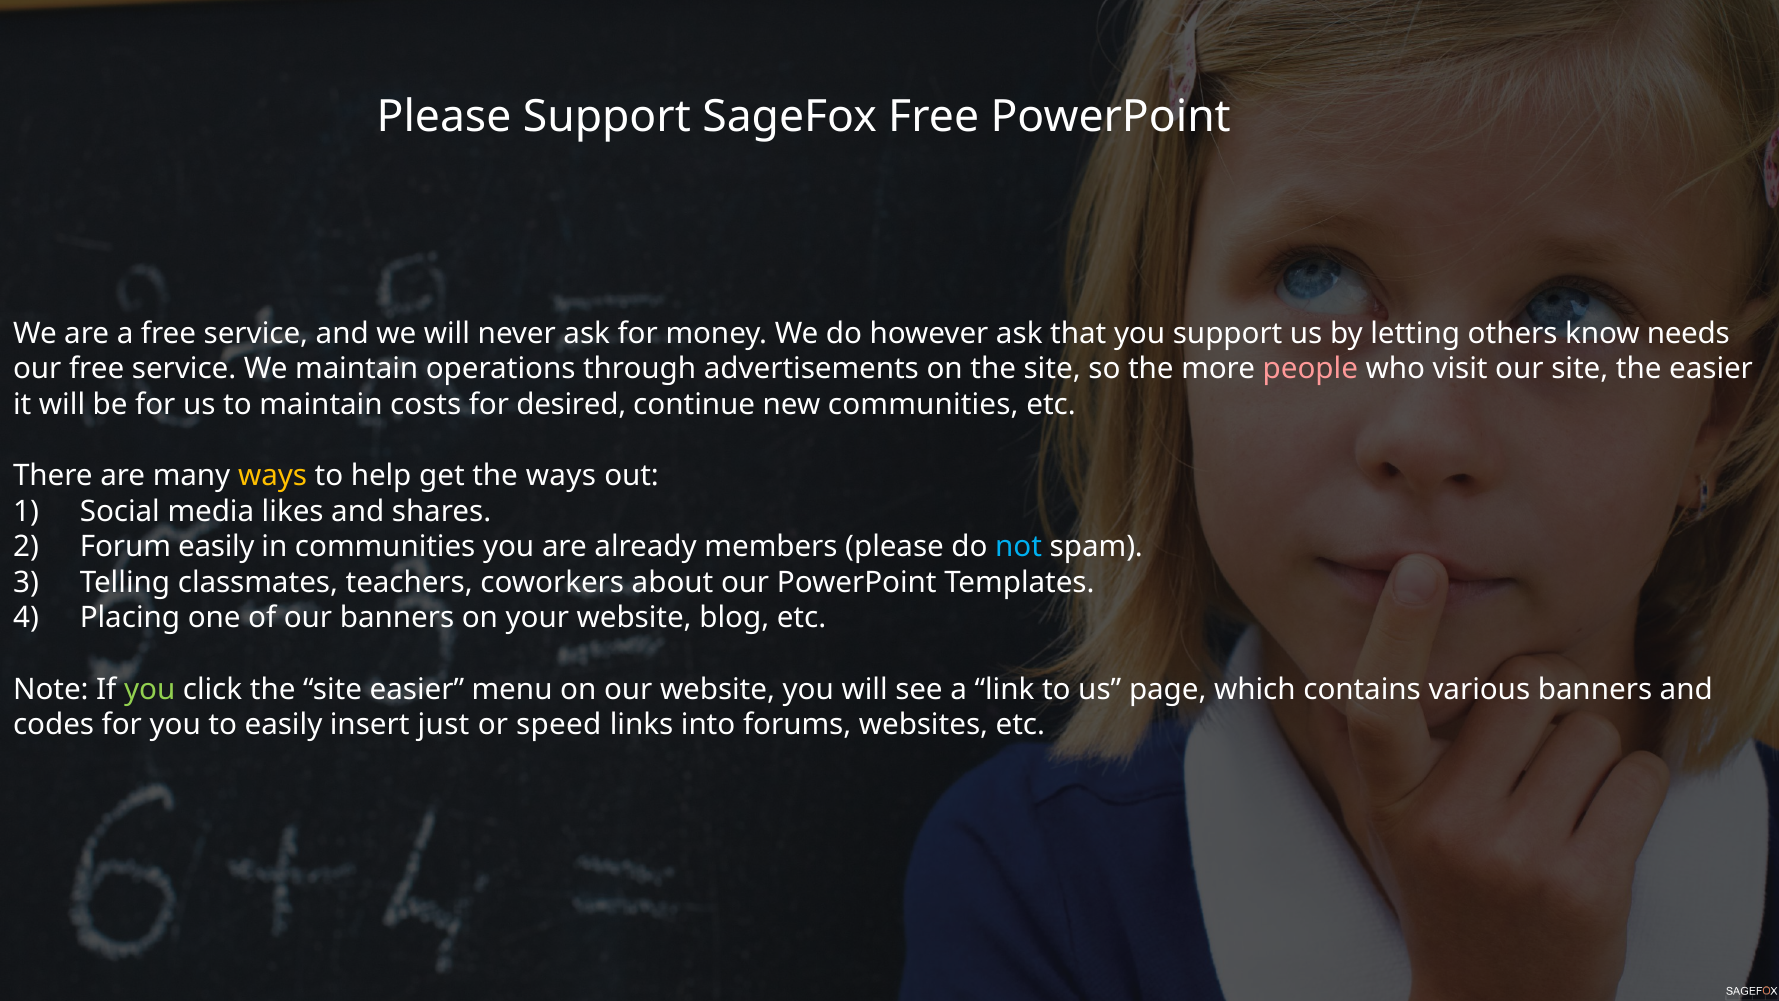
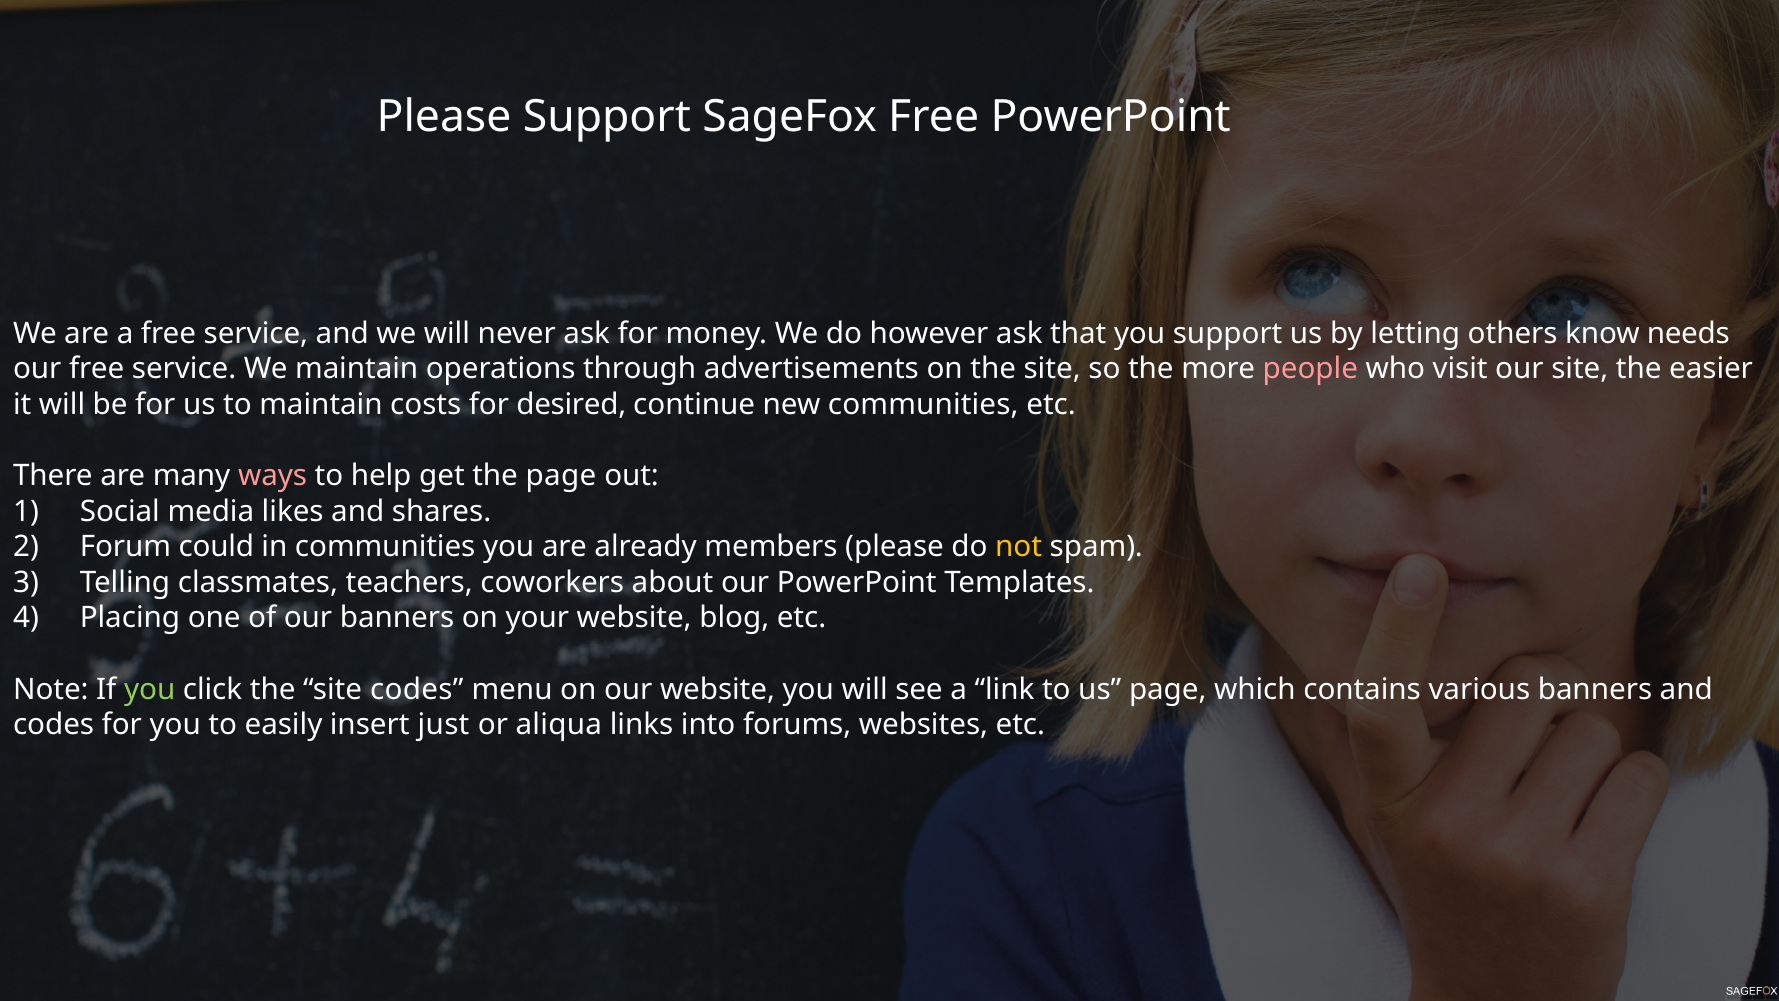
ways at (273, 476) colour: yellow -> pink
the ways: ways -> page
Forum easily: easily -> could
not colour: light blue -> yellow
site easier: easier -> codes
speed: speed -> aliqua
